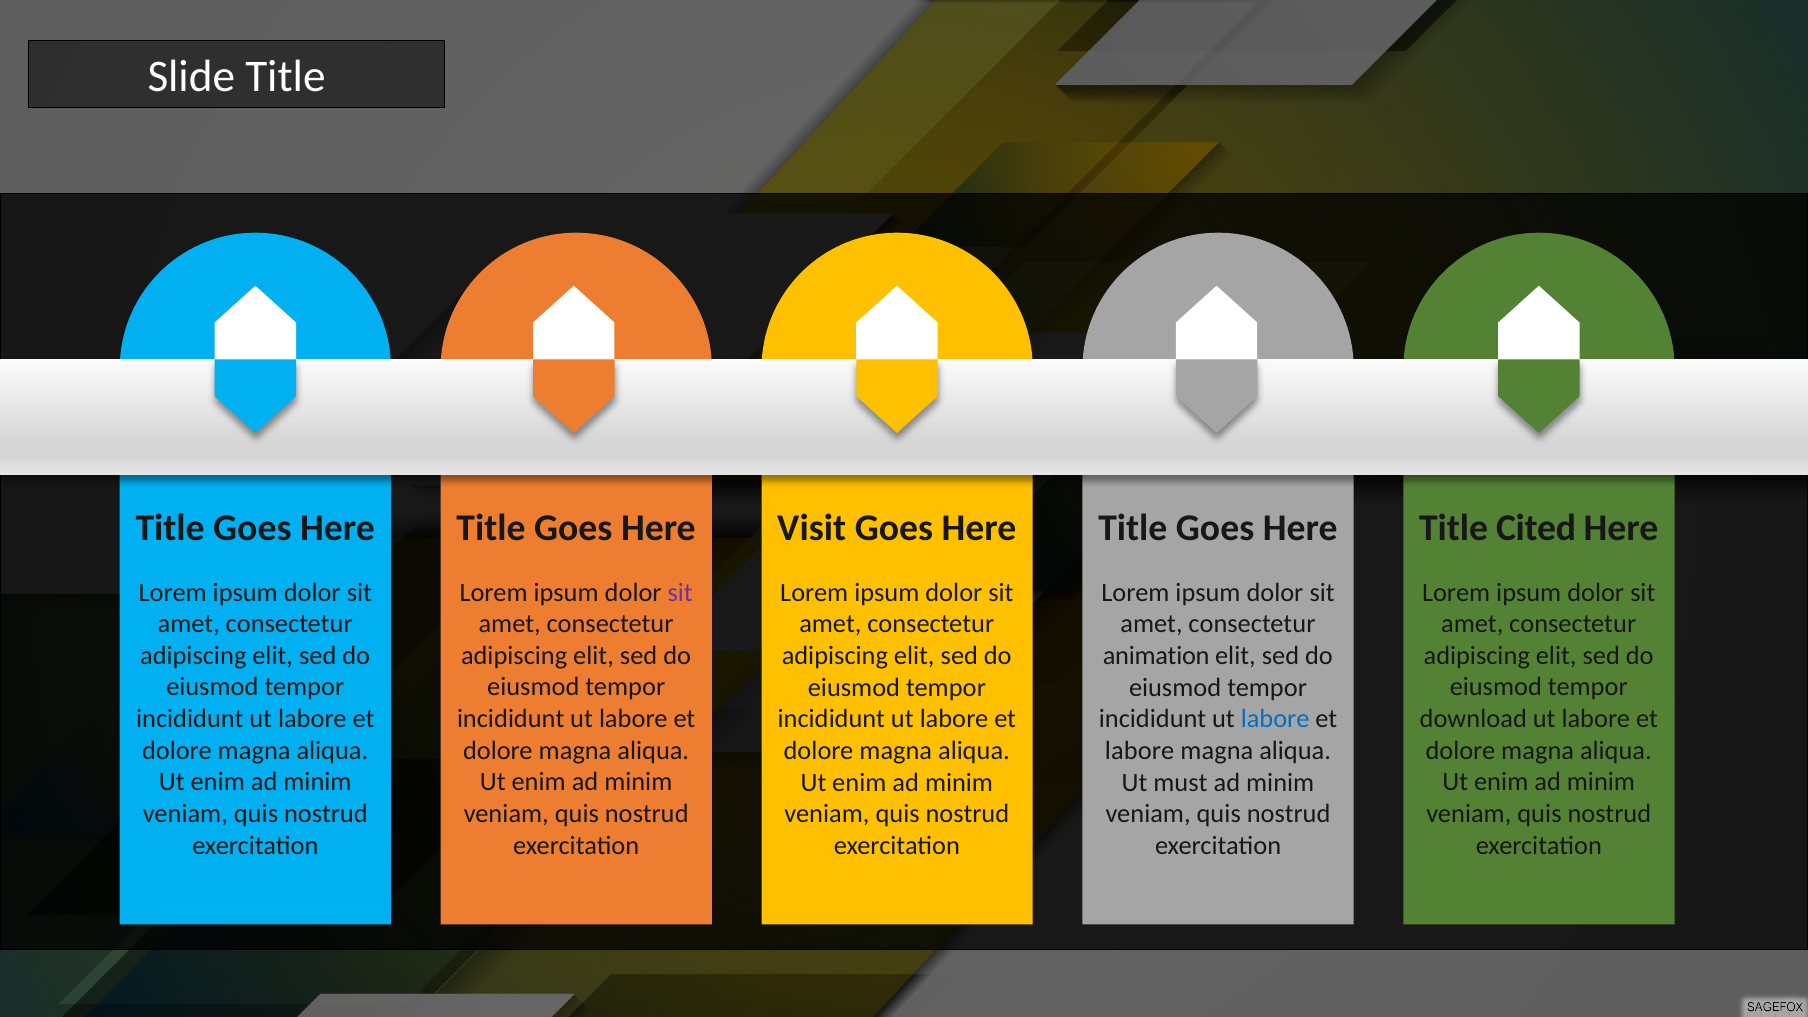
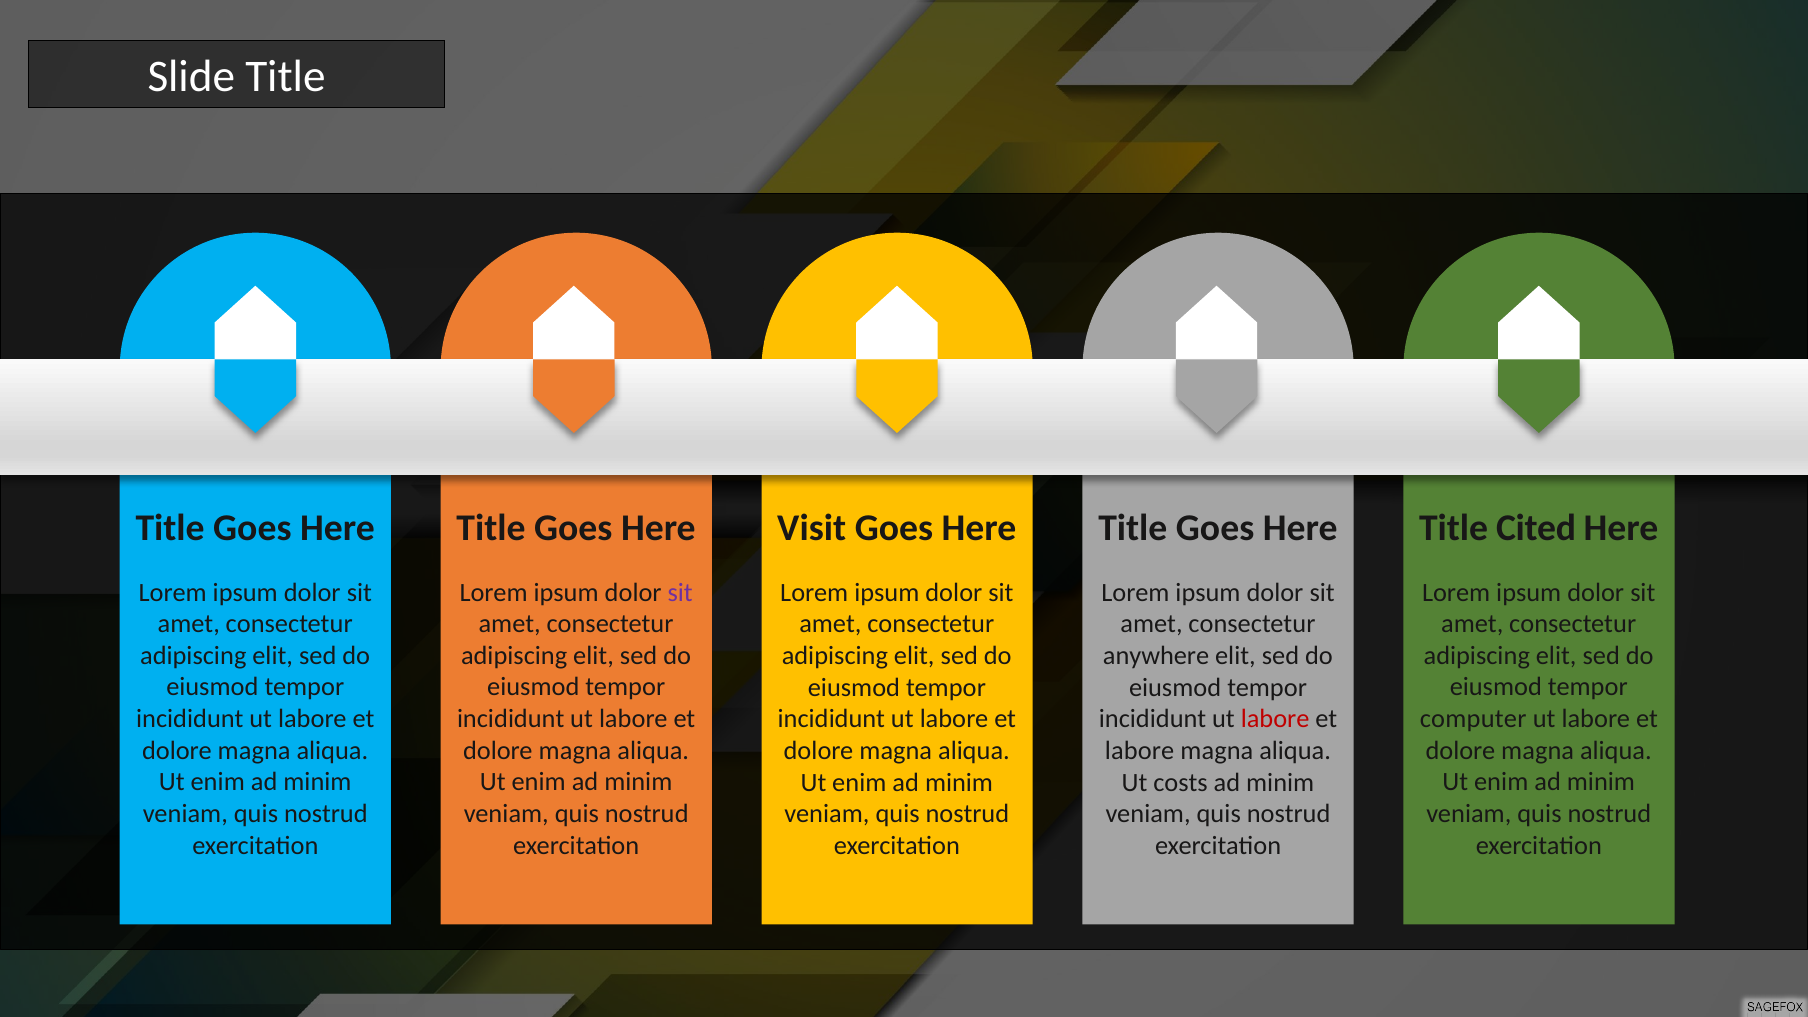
animation: animation -> anywhere
download: download -> computer
labore at (1275, 719) colour: blue -> red
must: must -> costs
